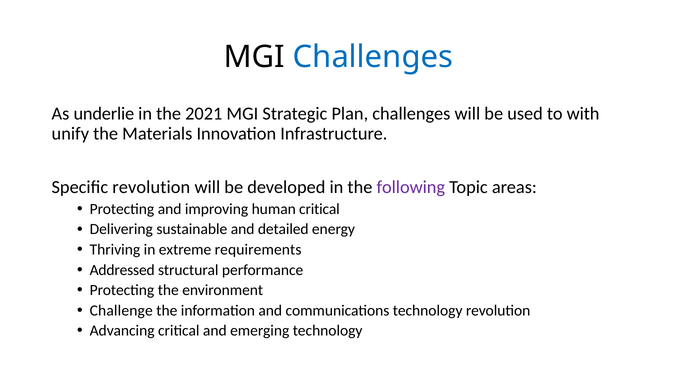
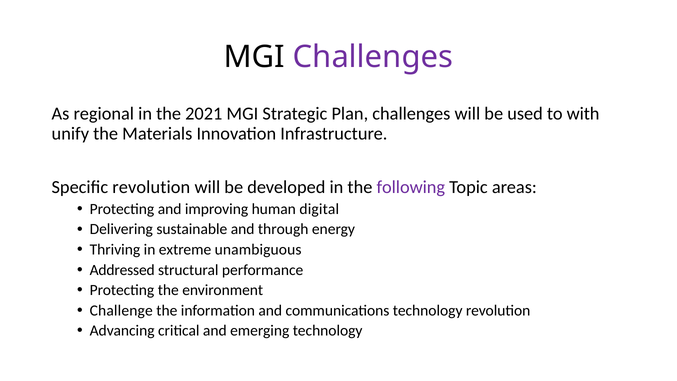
Challenges at (373, 57) colour: blue -> purple
underlie: underlie -> regional
human critical: critical -> digital
detailed: detailed -> through
requirements: requirements -> unambiguous
